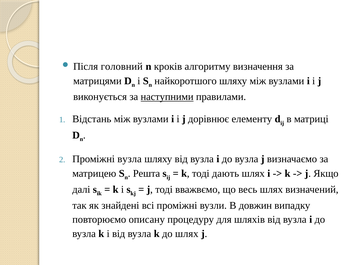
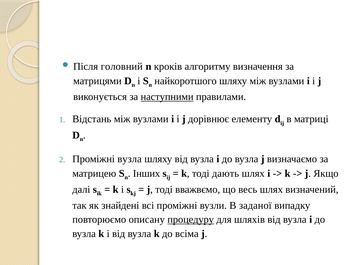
Решта: Решта -> Інших
довжин: довжин -> заданої
процедуру underline: none -> present
до шлях: шлях -> всіма
